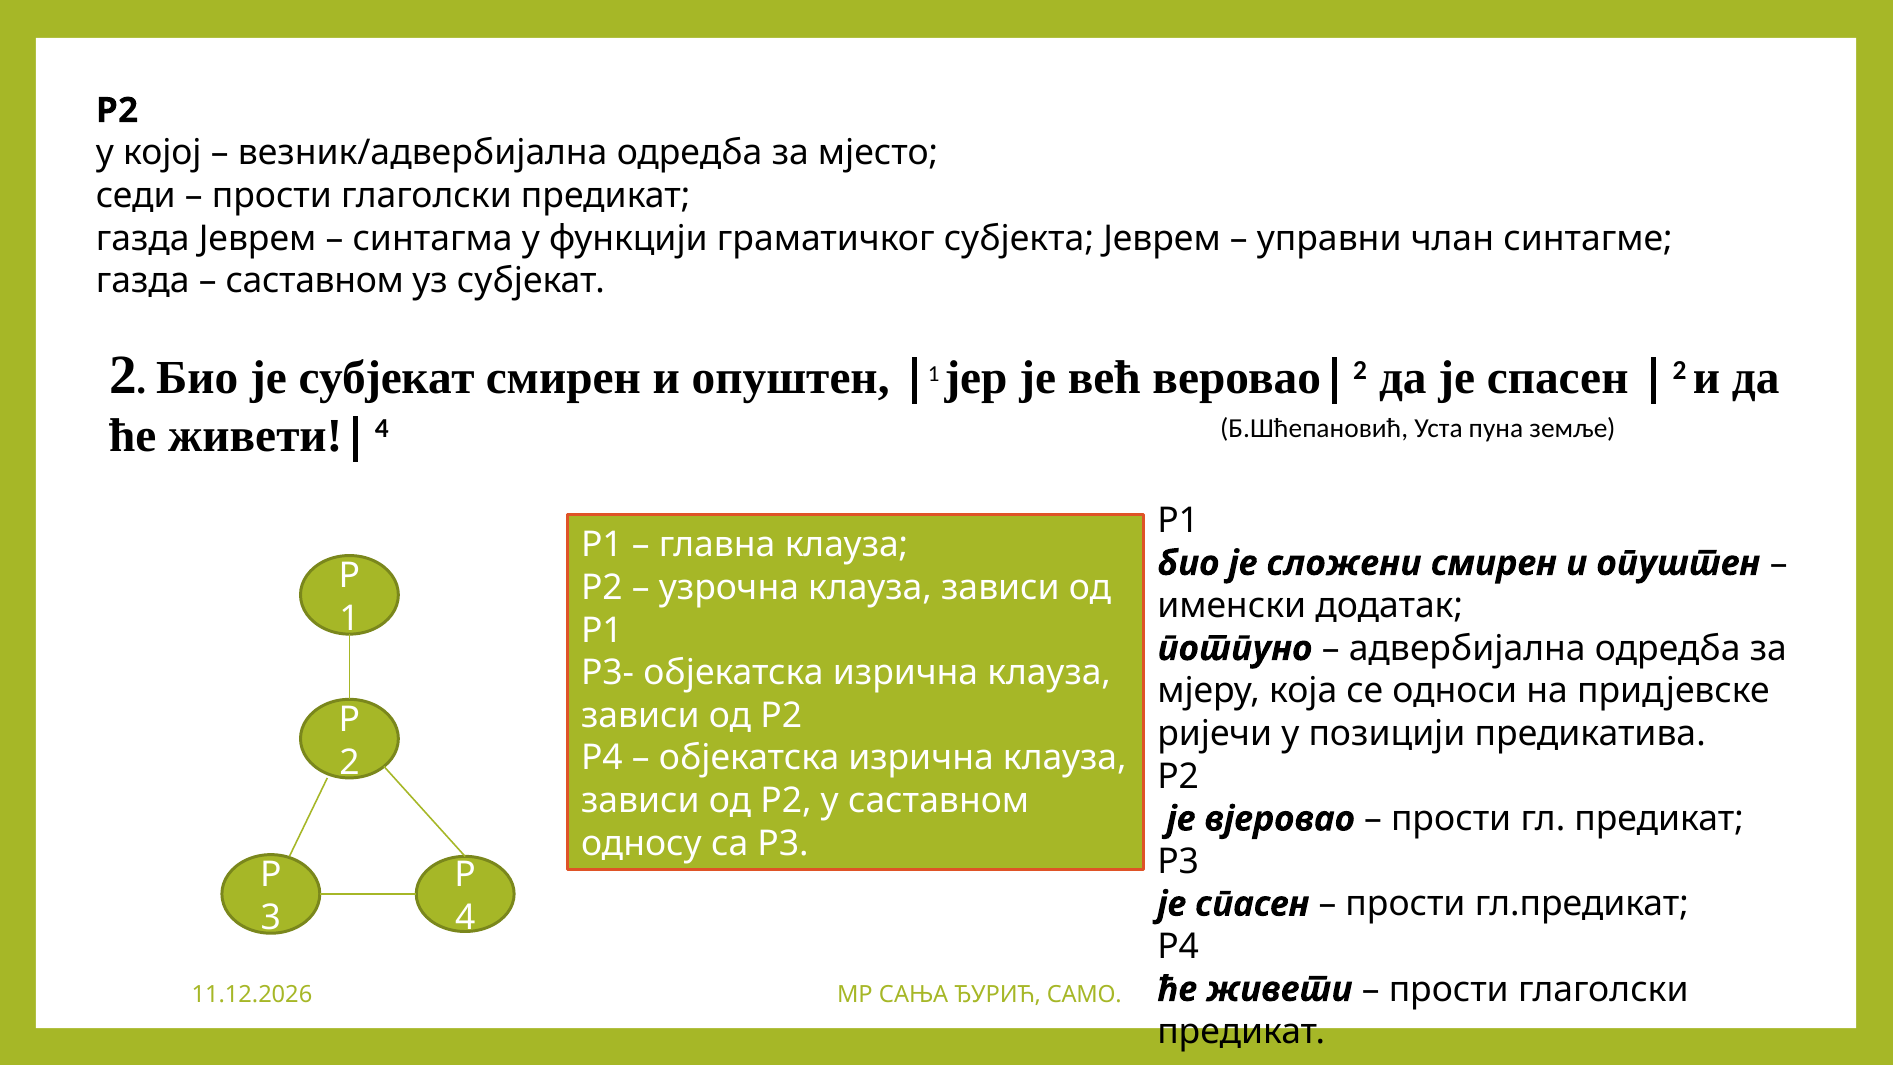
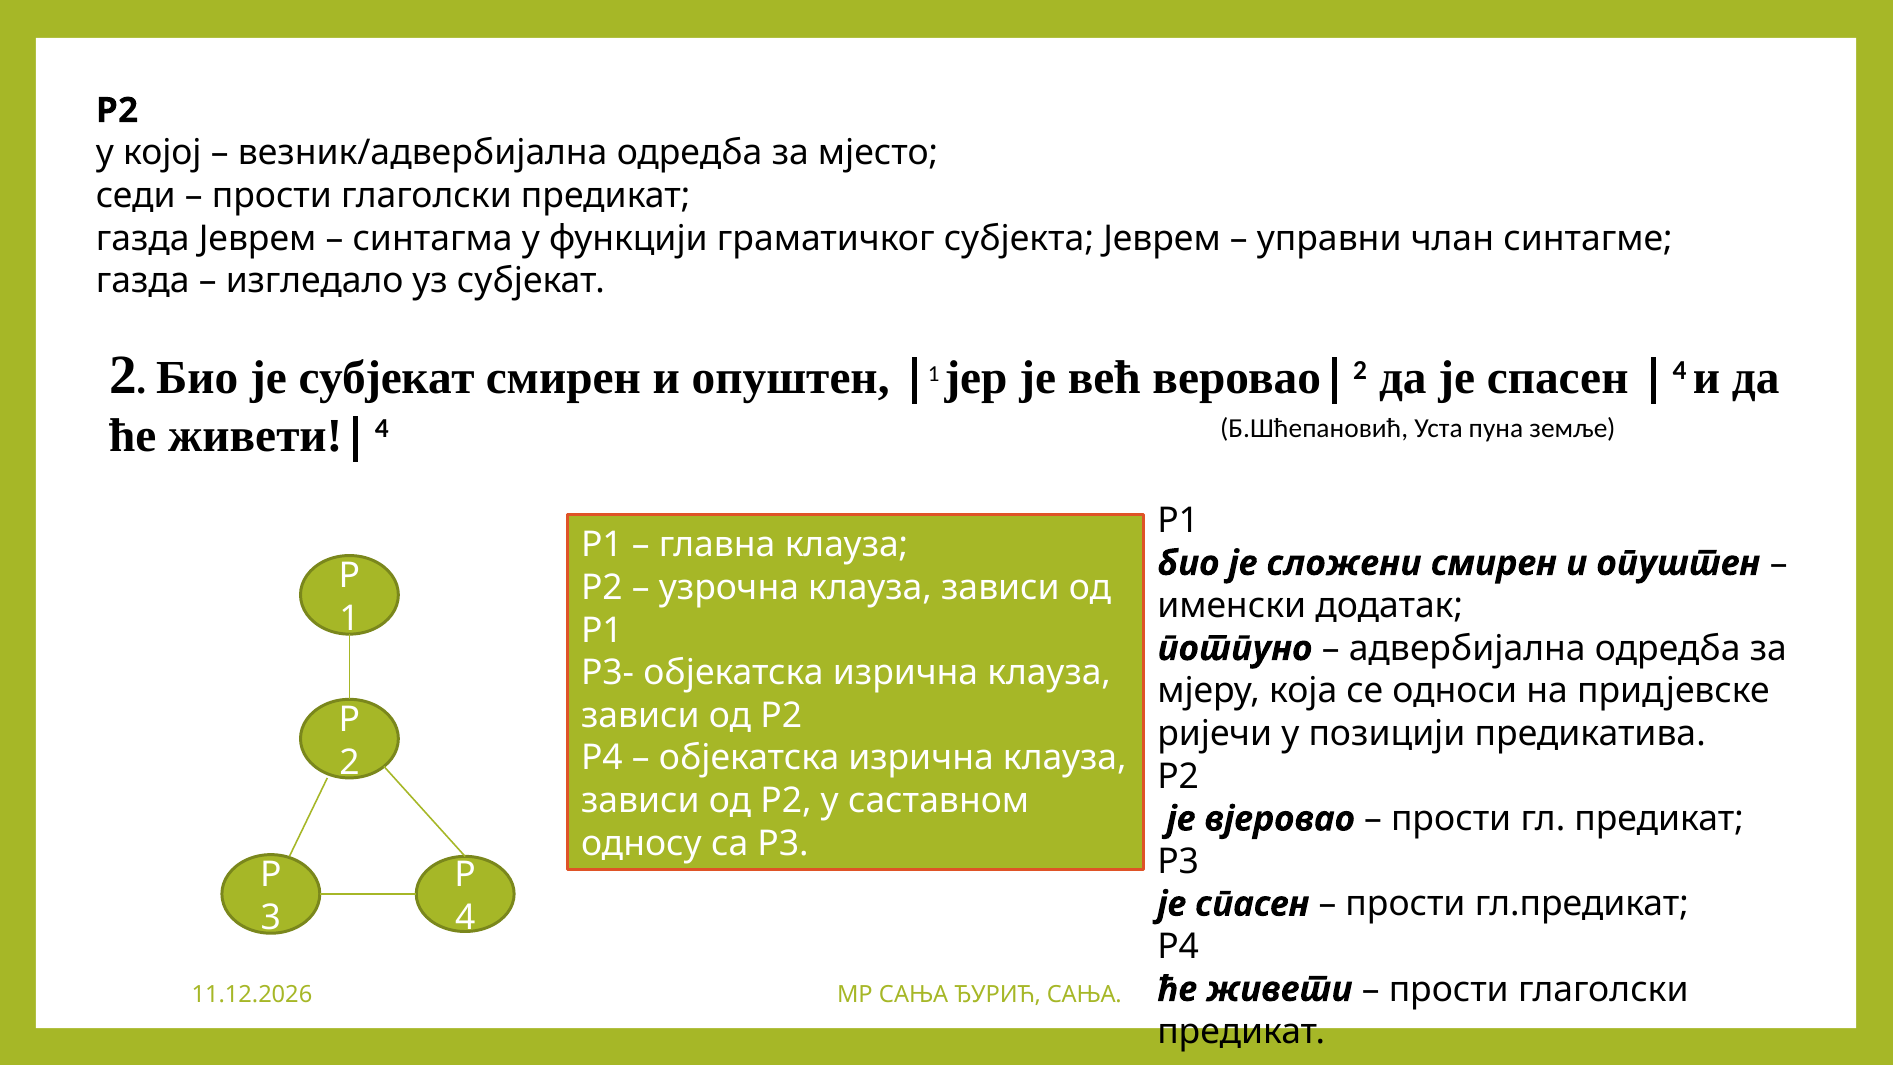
саставном at (315, 281): саставном -> изгледало
2 at (1680, 370): 2 -> 4
ЂУРИЋ САМО: САМО -> САЊА
